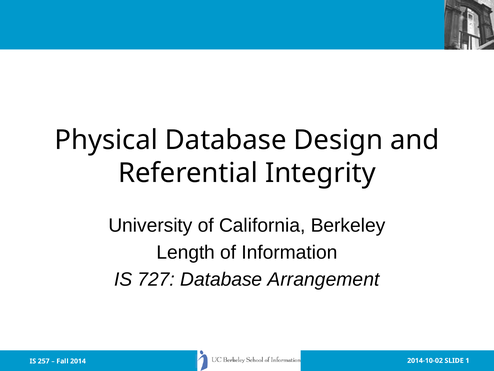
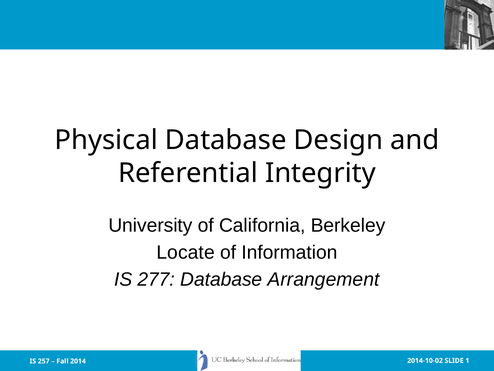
Length: Length -> Locate
727: 727 -> 277
